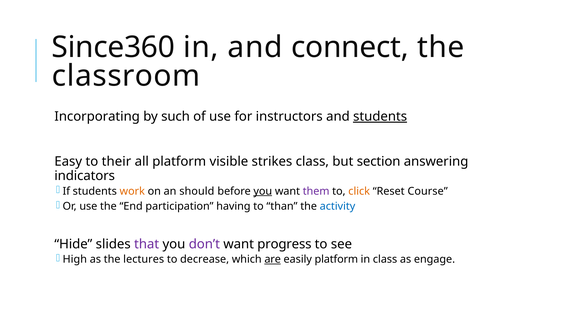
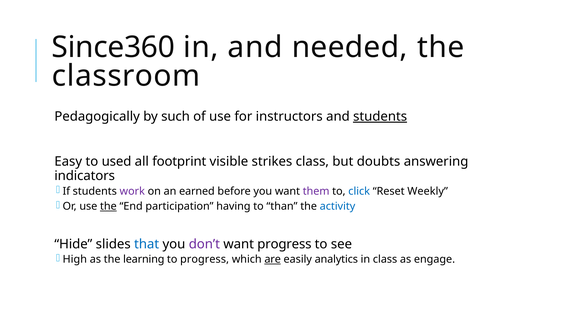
connect: connect -> needed
Incorporating: Incorporating -> Pedagogically
their: their -> used
all platform: platform -> footprint
section: section -> doubts
work colour: orange -> purple
should: should -> earned
you at (263, 191) underline: present -> none
click colour: orange -> blue
Course: Course -> Weekly
the at (108, 207) underline: none -> present
that colour: purple -> blue
lectures: lectures -> learning
to decrease: decrease -> progress
easily platform: platform -> analytics
